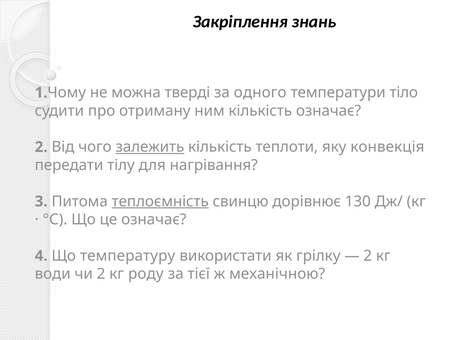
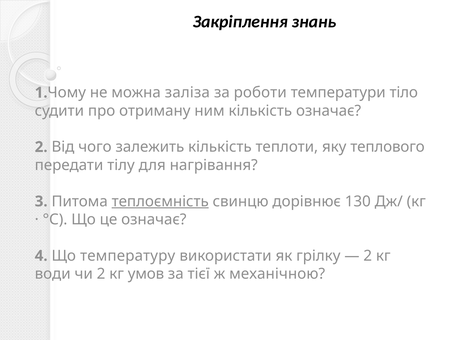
тверді: тверді -> заліза
одного: одного -> роботи
залежить underline: present -> none
конвекція: конвекція -> теплового
роду: роду -> умов
